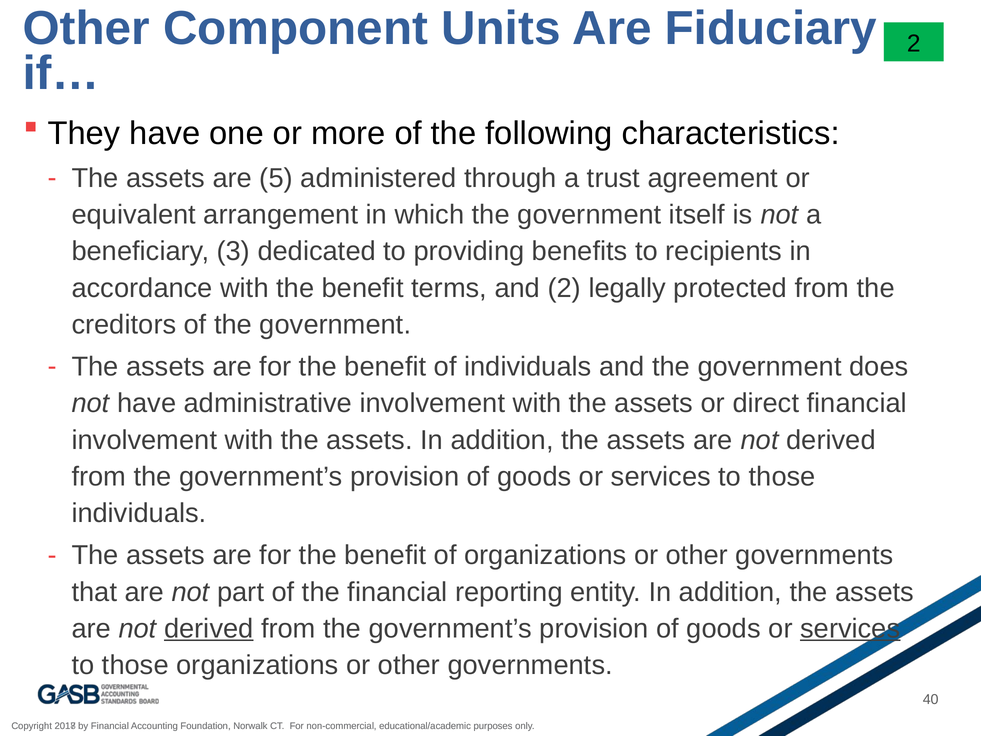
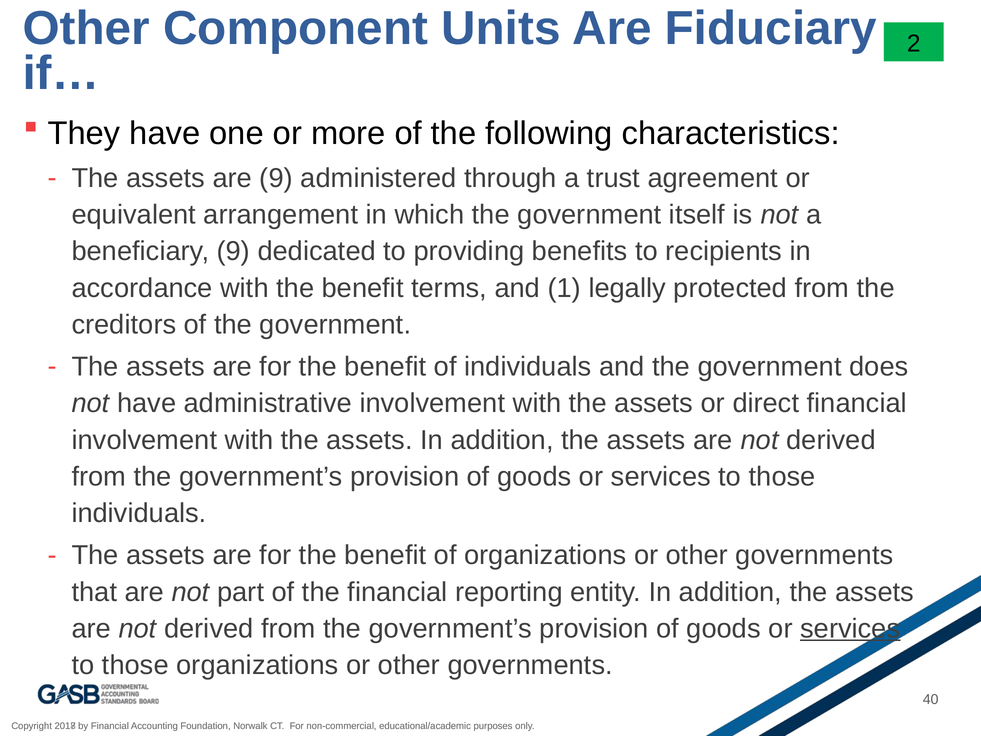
are 5: 5 -> 9
beneficiary 3: 3 -> 9
and 2: 2 -> 1
derived at (209, 628) underline: present -> none
